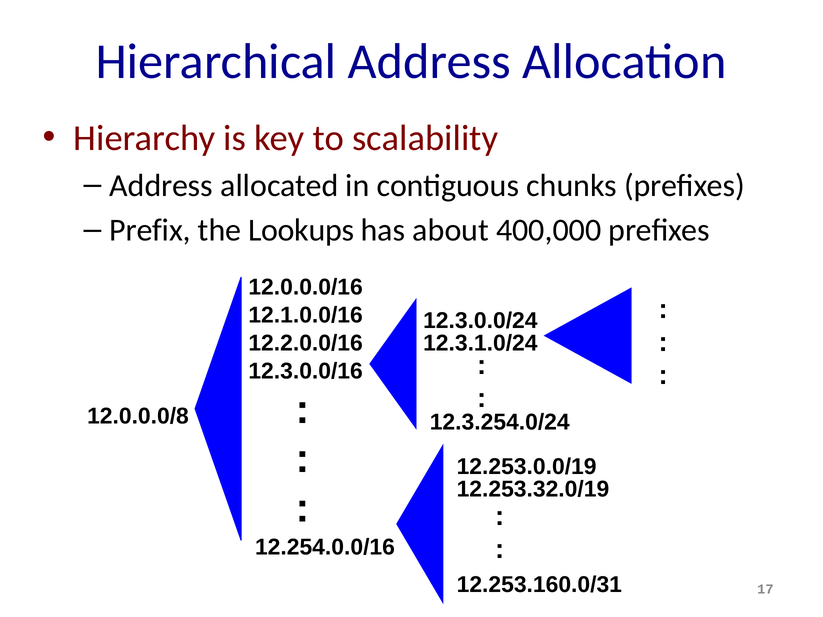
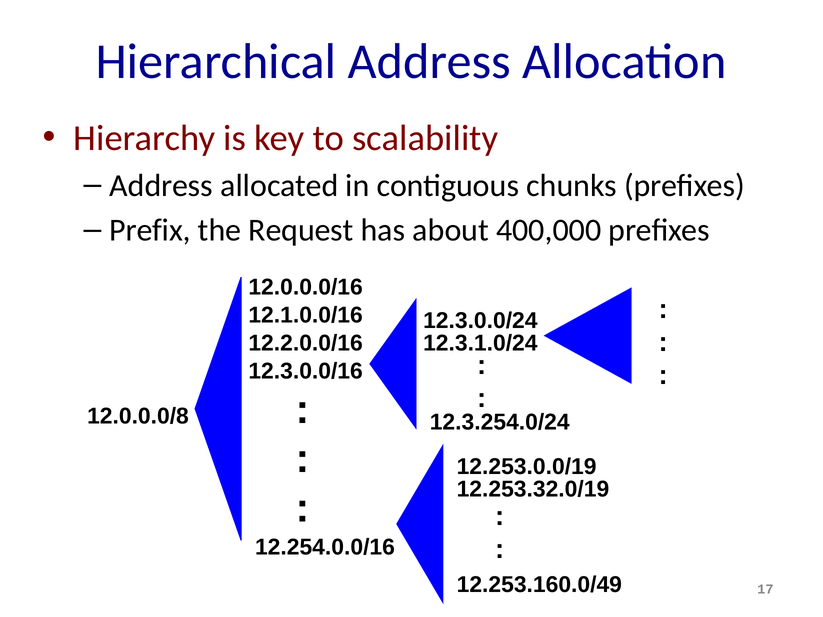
Lookups: Lookups -> Request
12.253.160.0/31: 12.253.160.0/31 -> 12.253.160.0/49
